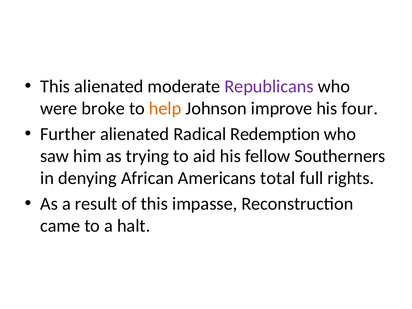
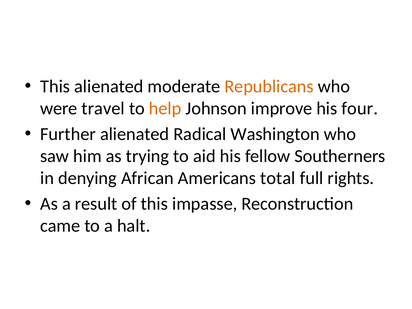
Republicans colour: purple -> orange
broke: broke -> travel
Redemption: Redemption -> Washington
